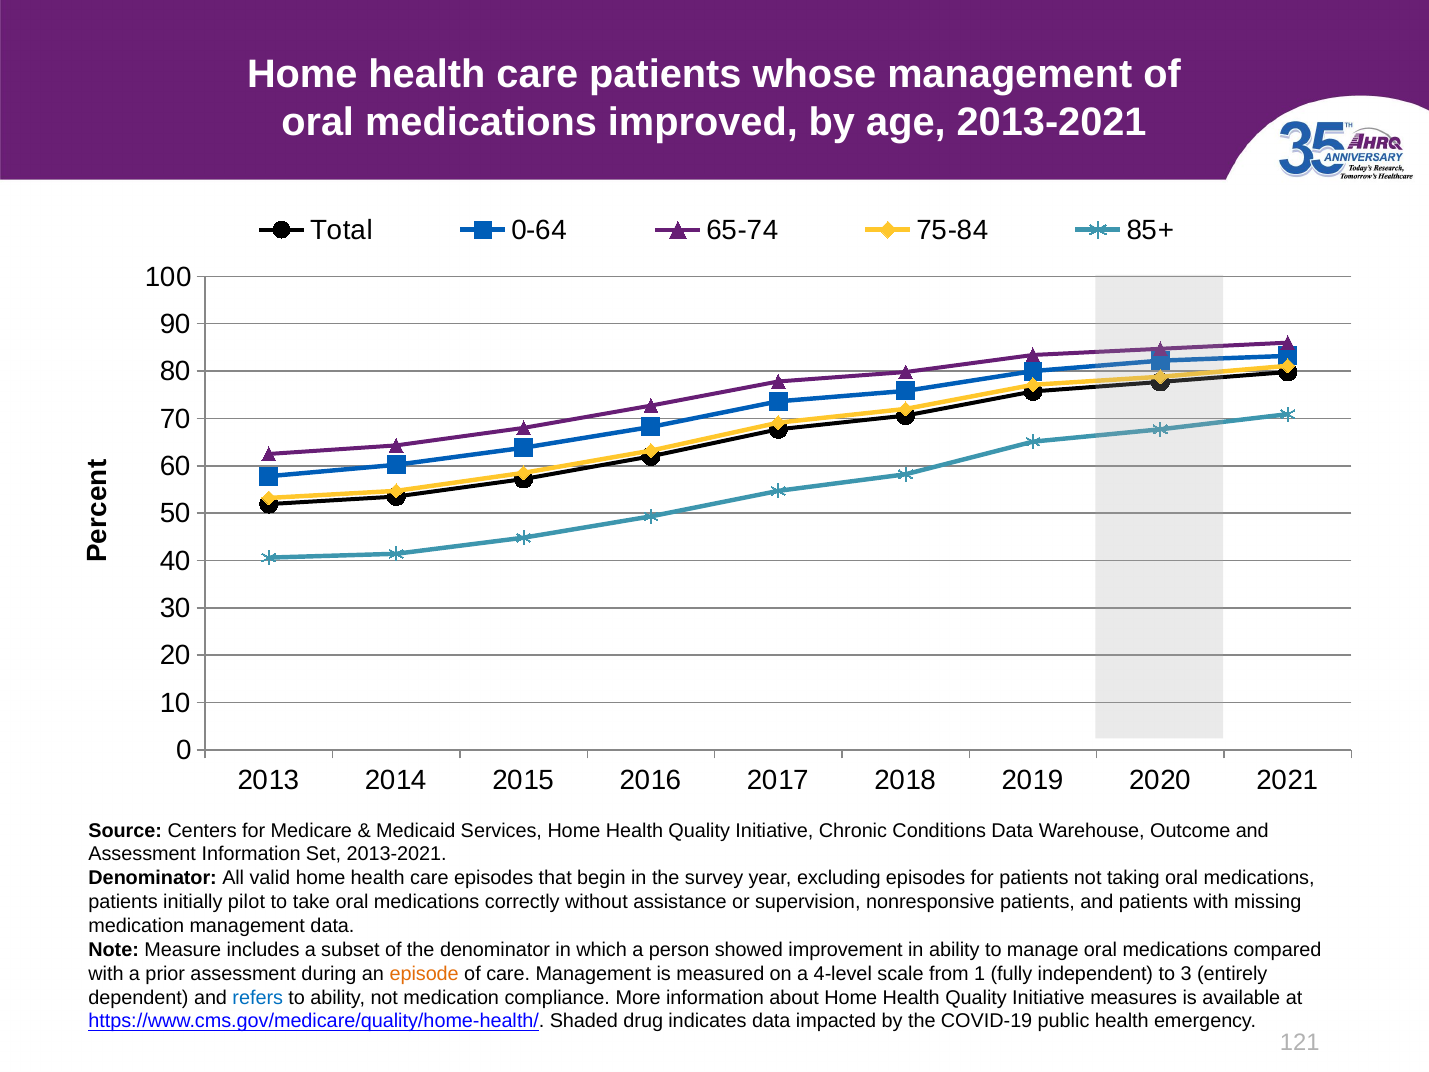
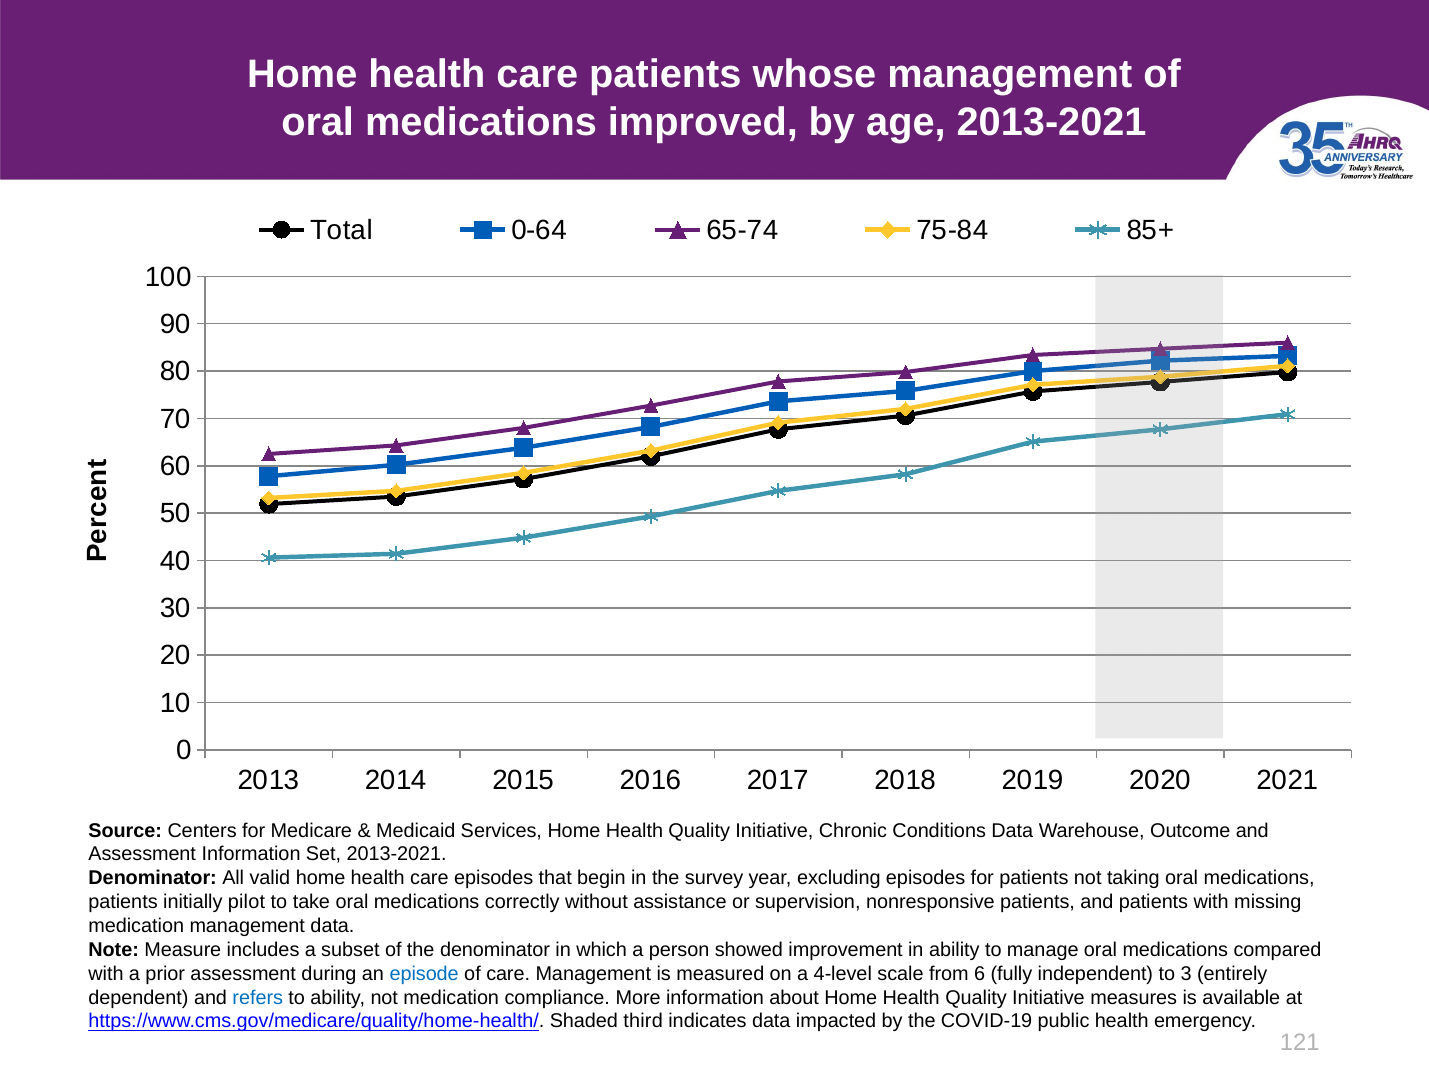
episode colour: orange -> blue
1: 1 -> 6
drug: drug -> third
